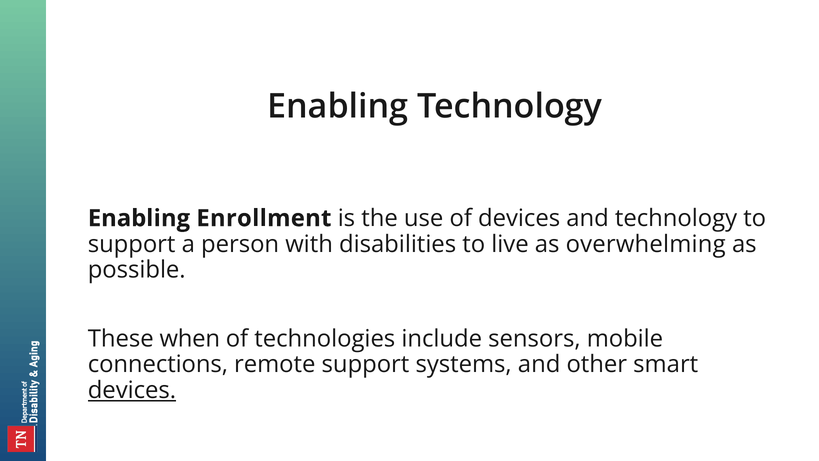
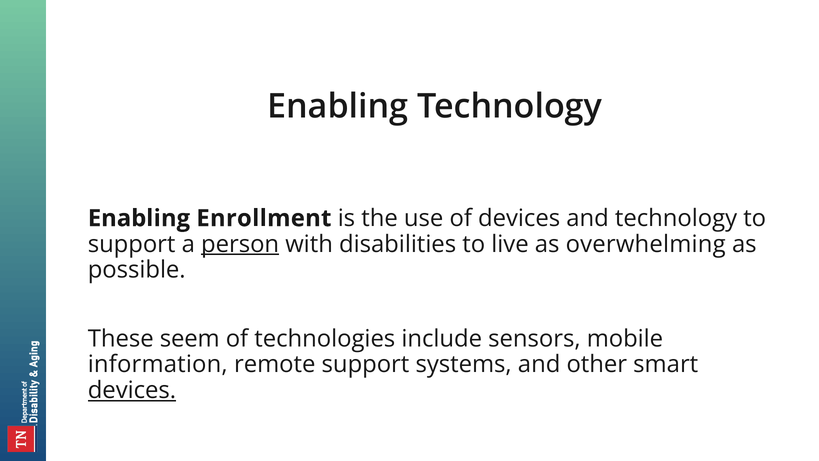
person underline: none -> present
when: when -> seem
connections: connections -> information
